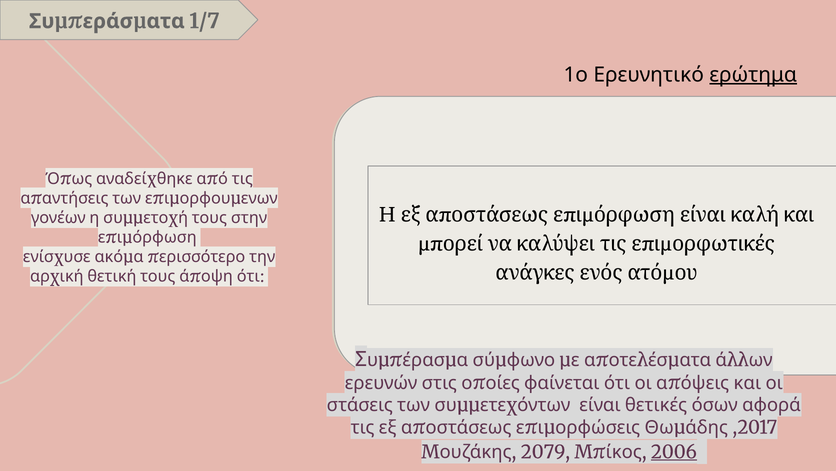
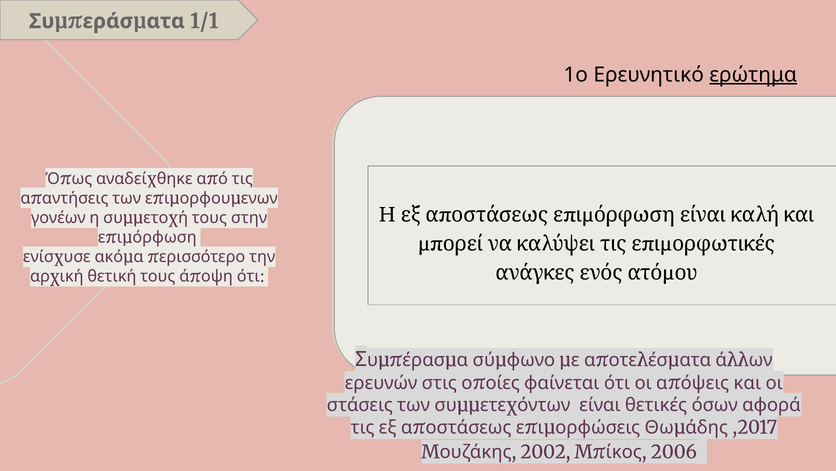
1/7: 1/7 -> 1/1
2079: 2079 -> 2002
2006 underline: present -> none
